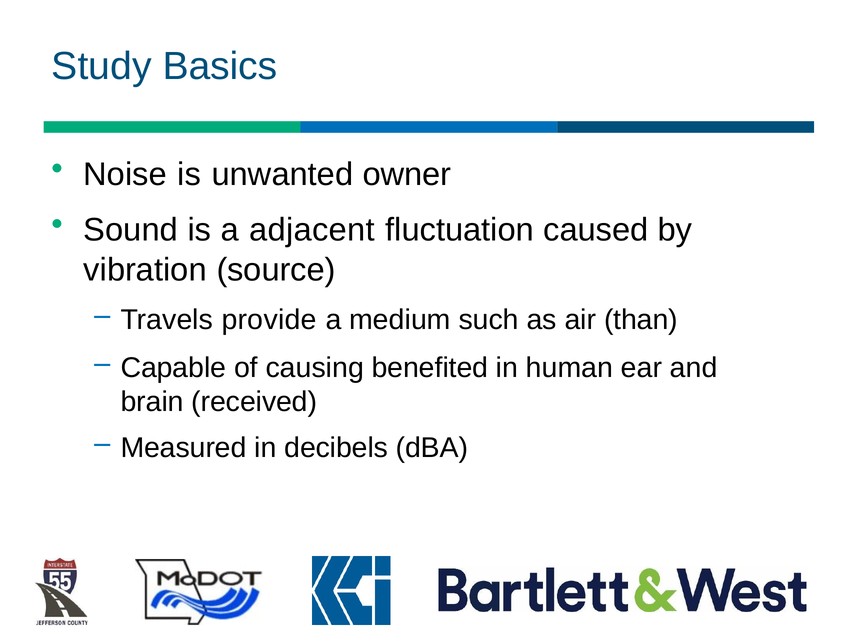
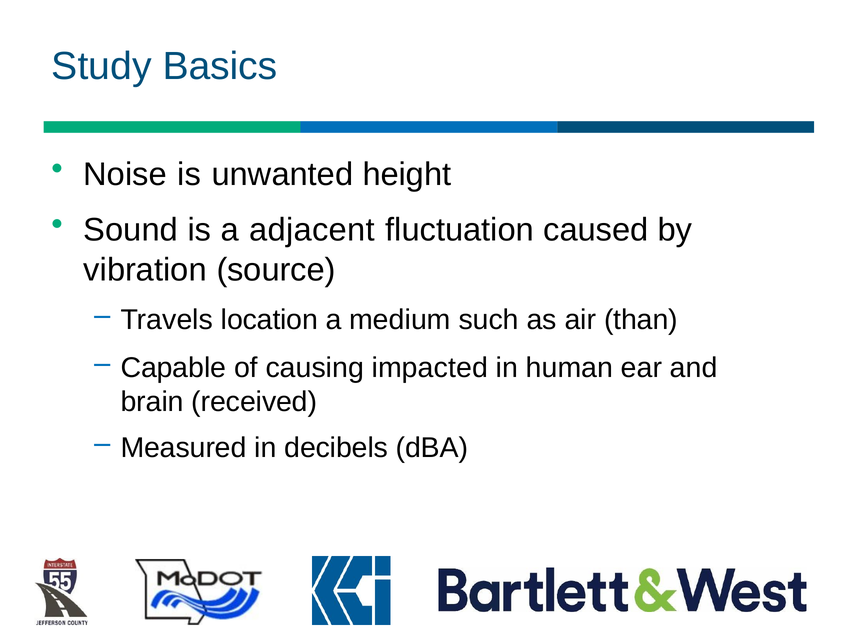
owner: owner -> height
provide: provide -> location
benefited: benefited -> impacted
